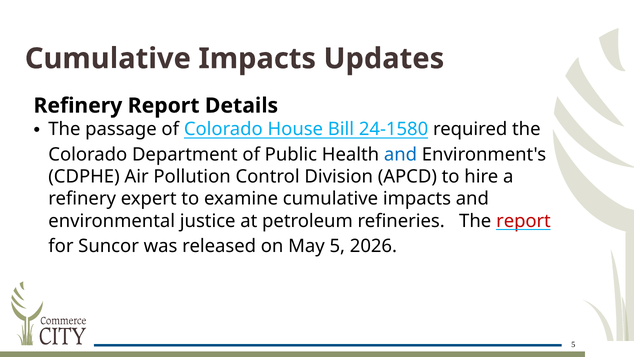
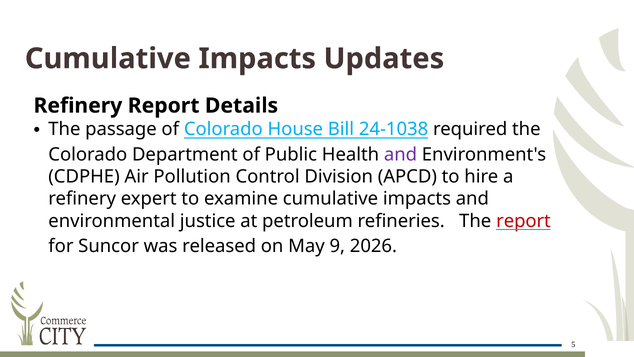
24-1580: 24-1580 -> 24-1038
and at (401, 154) colour: blue -> purple
May 5: 5 -> 9
